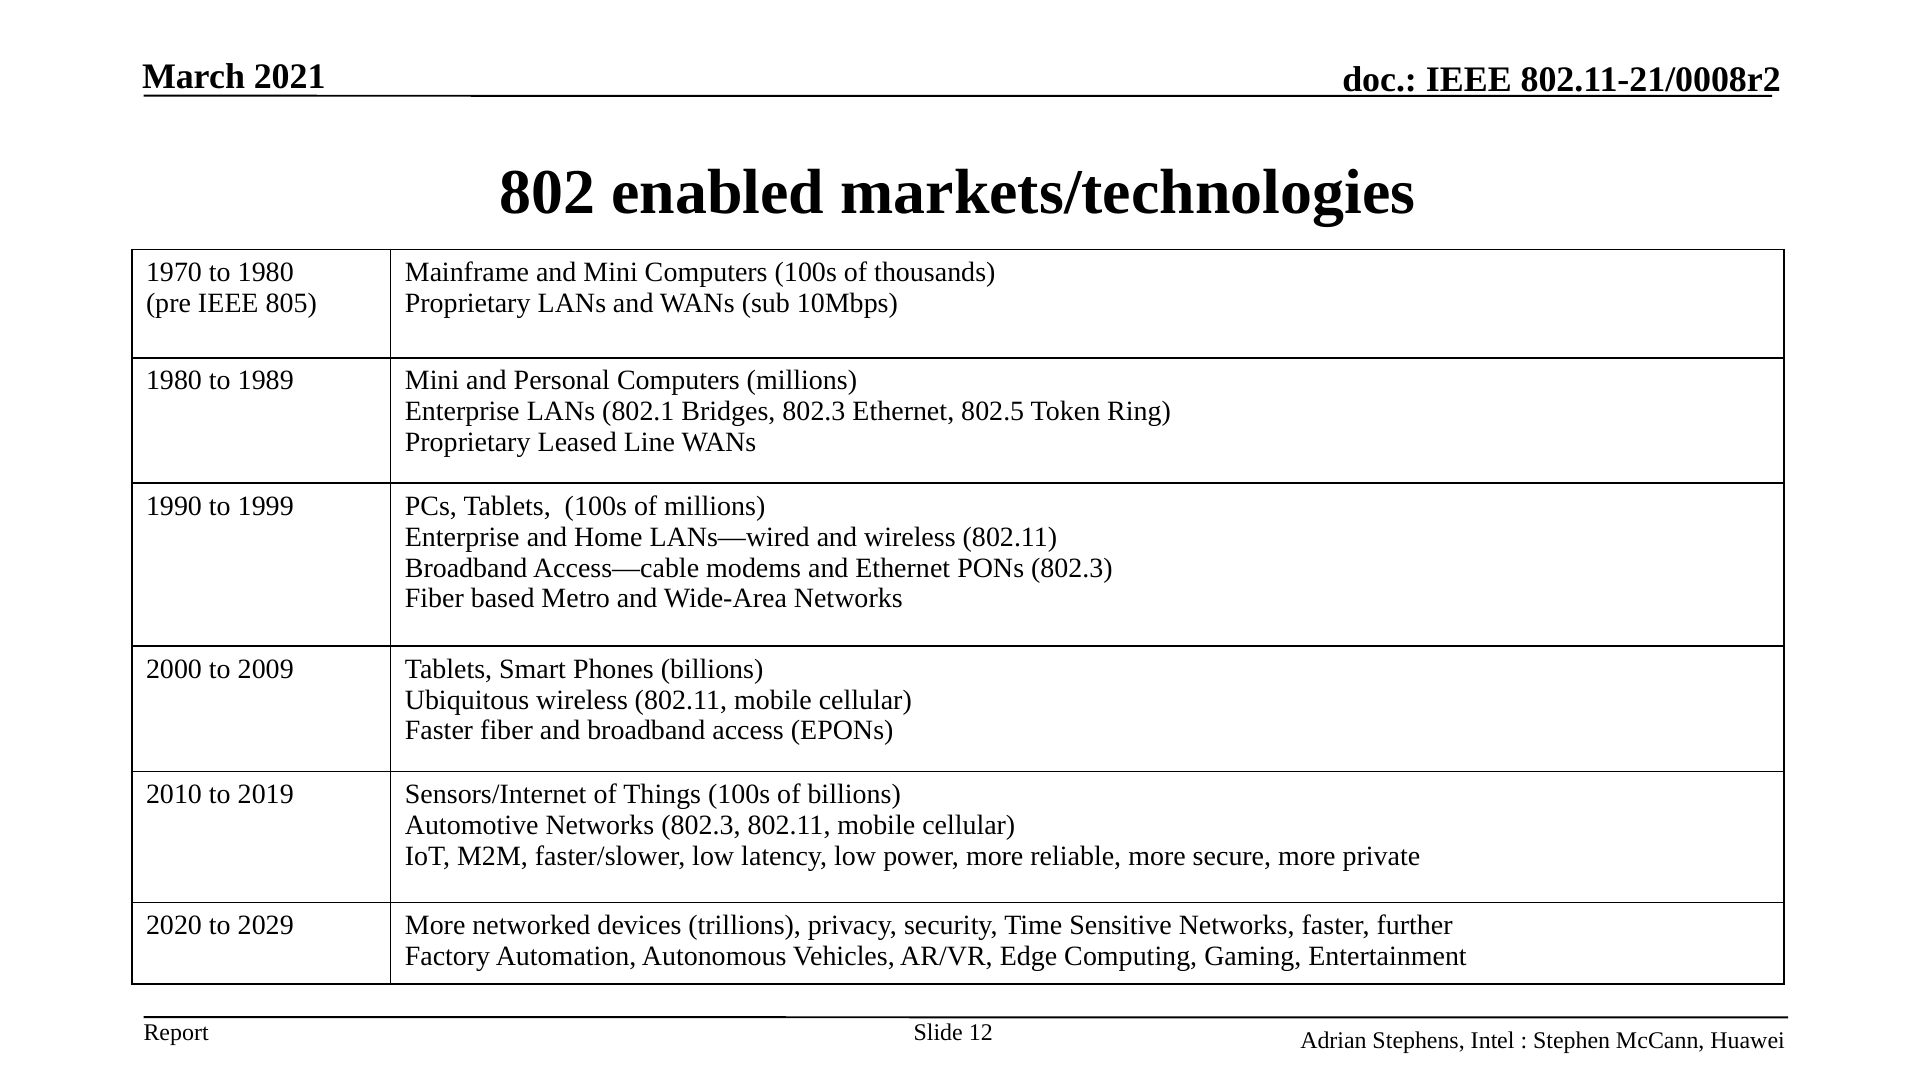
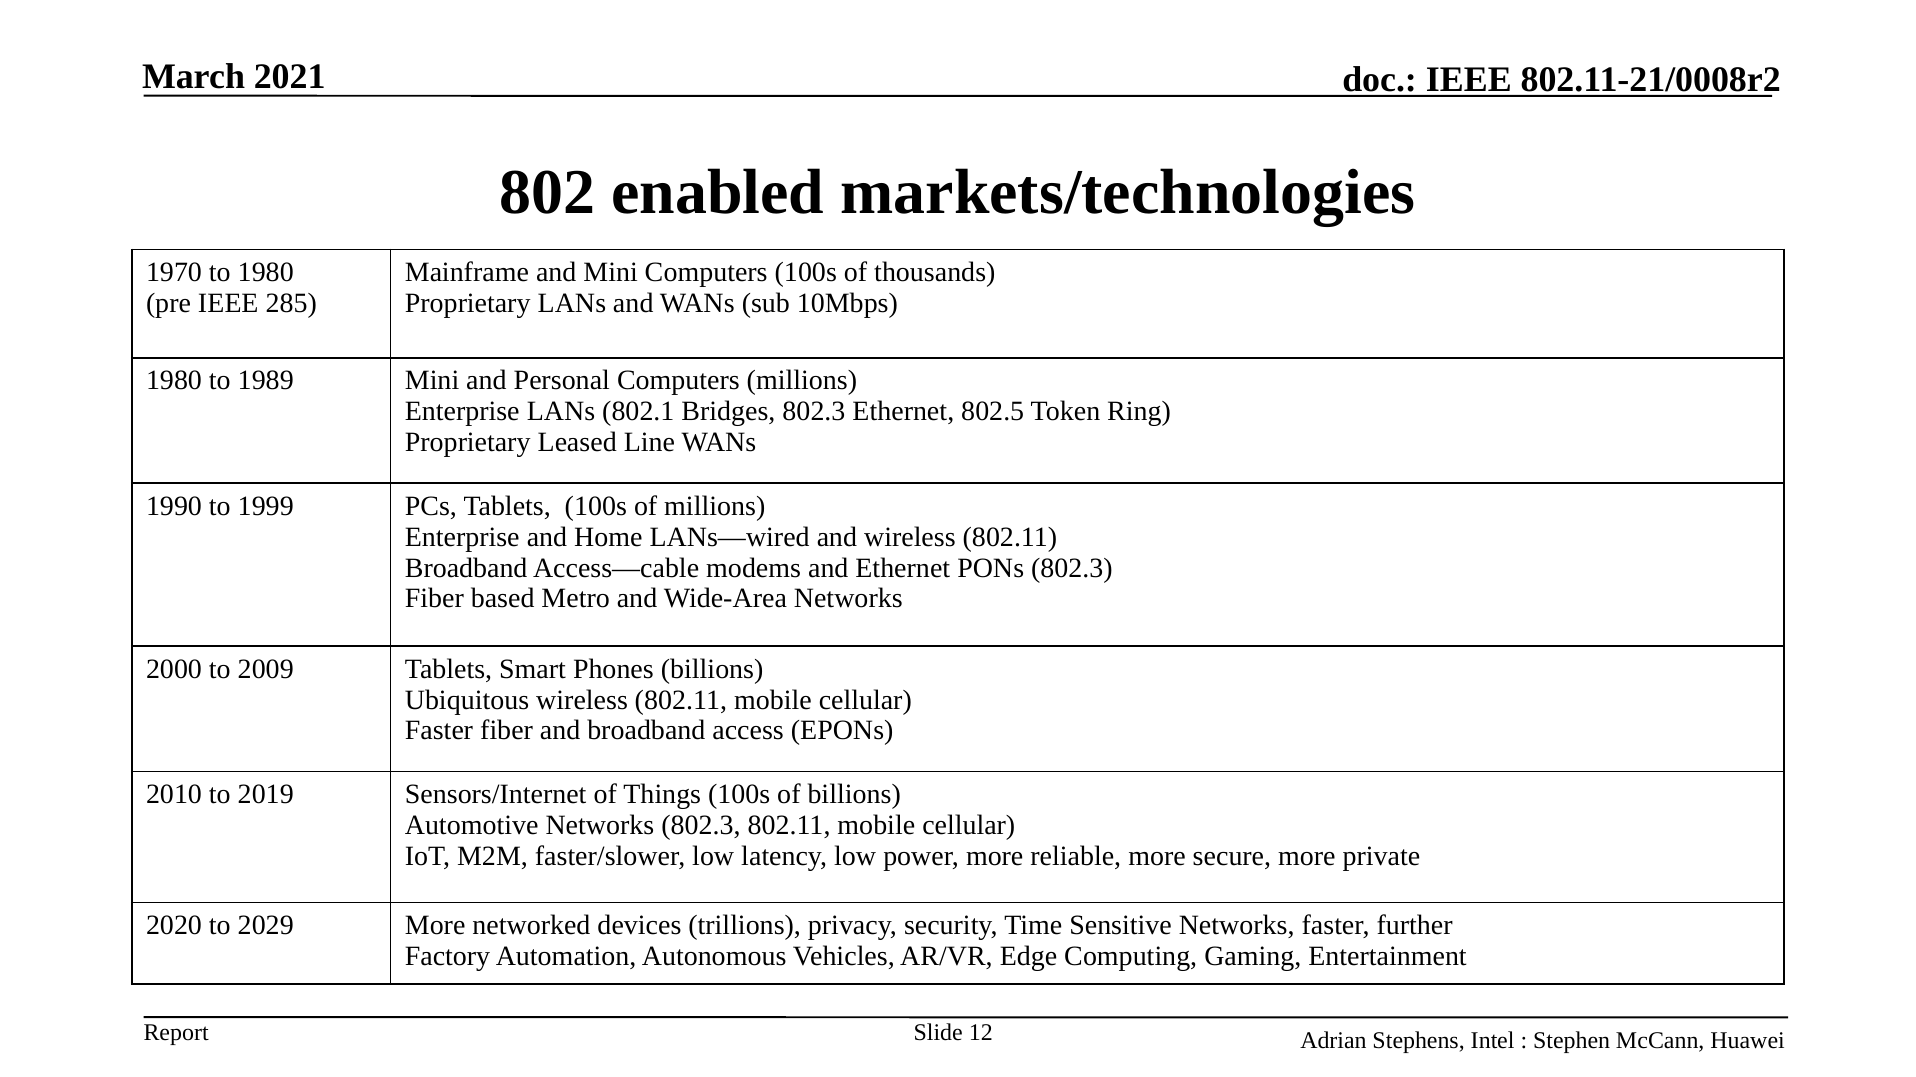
805: 805 -> 285
